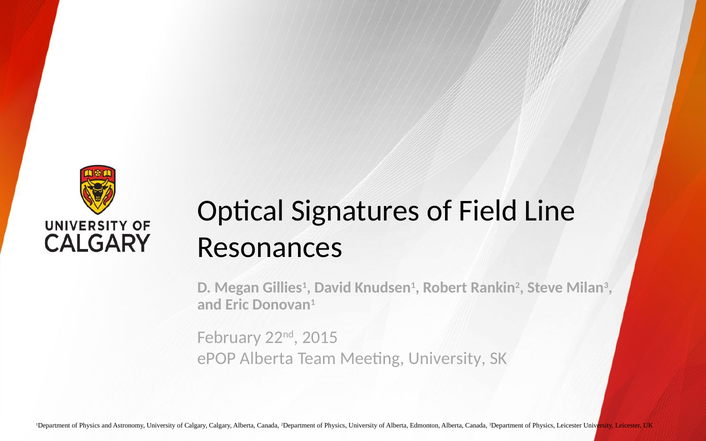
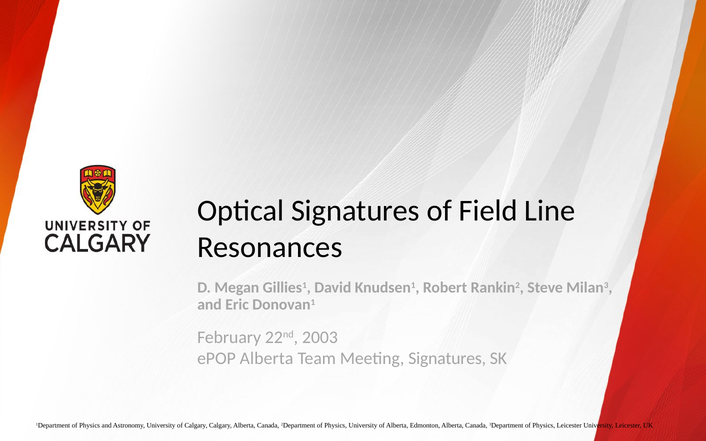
2015: 2015 -> 2003
Meeting University: University -> Signatures
